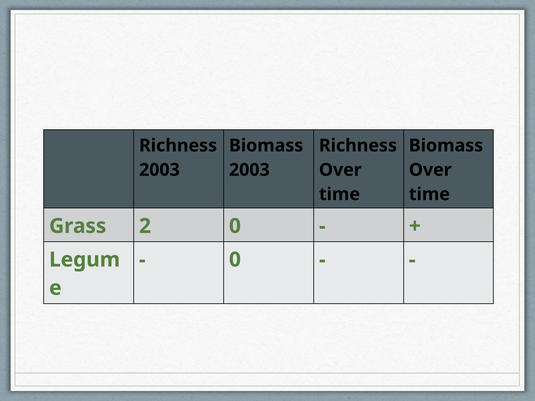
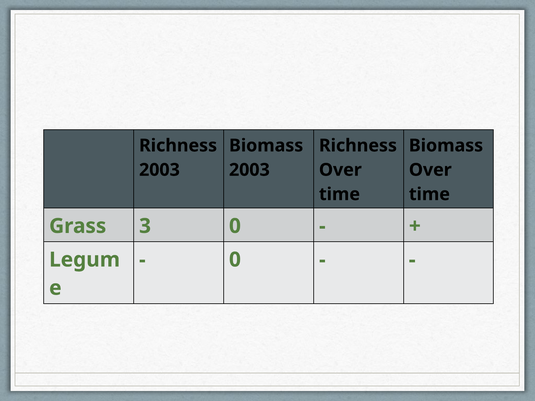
2: 2 -> 3
